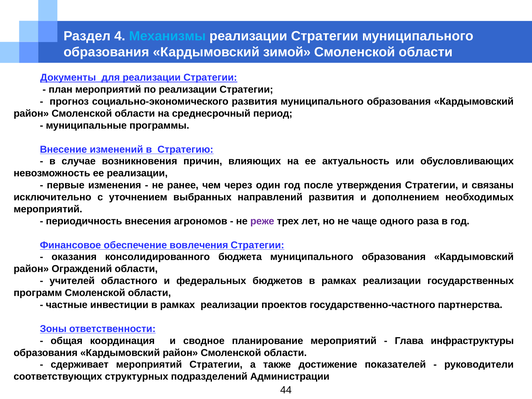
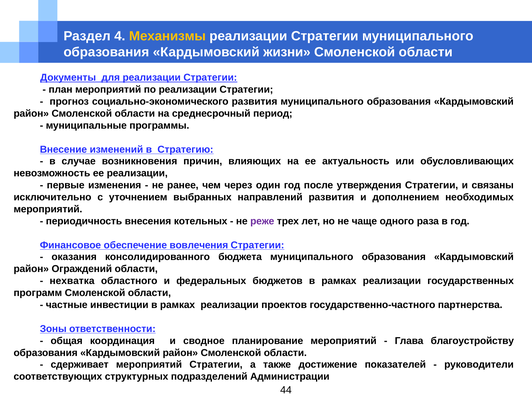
Механизмы colour: light blue -> yellow
зимой: зимой -> жизни
агрономов: агрономов -> котельных
учителей: учителей -> нехватка
инфраструктуры: инфраструктуры -> благоустройству
